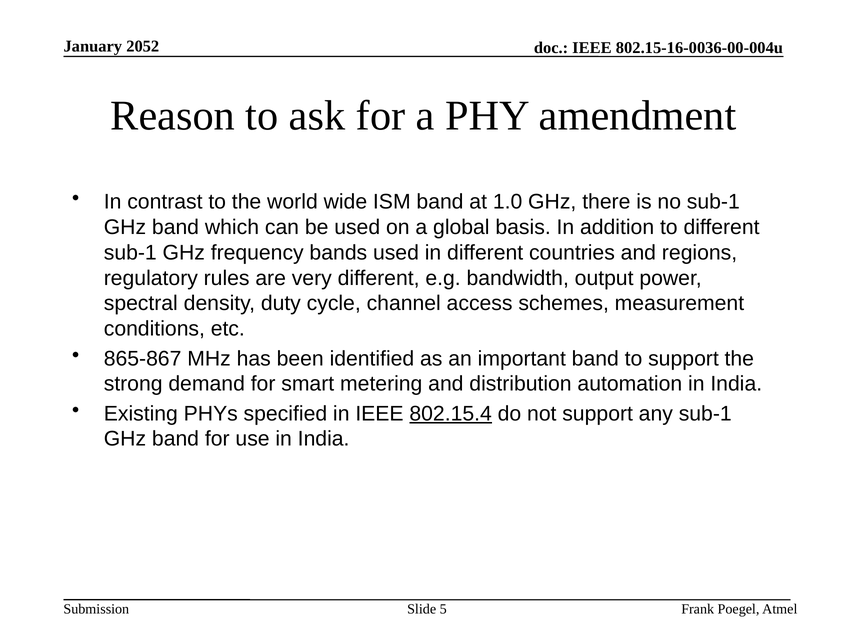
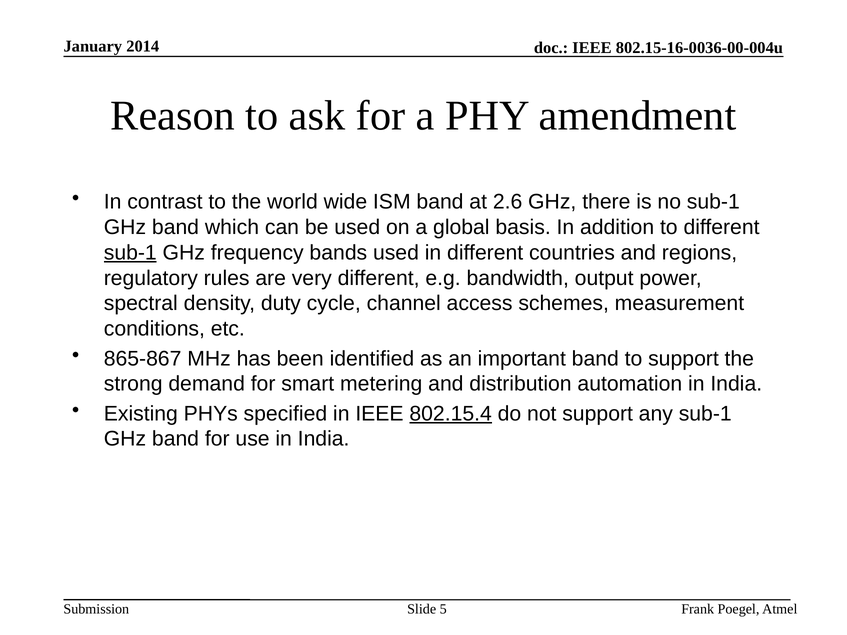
2052: 2052 -> 2014
1.0: 1.0 -> 2.6
sub-1 at (130, 253) underline: none -> present
